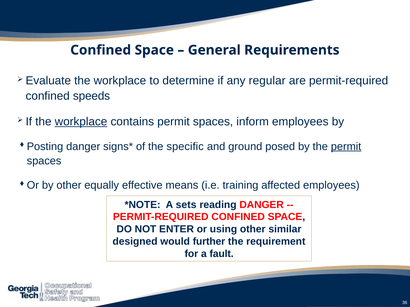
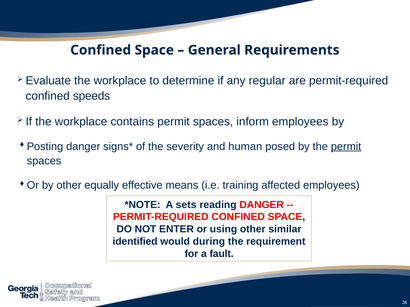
workplace at (81, 122) underline: present -> none
specific: specific -> severity
ground: ground -> human
designed: designed -> identified
further: further -> during
